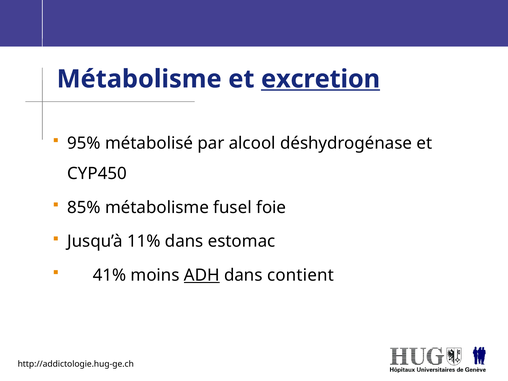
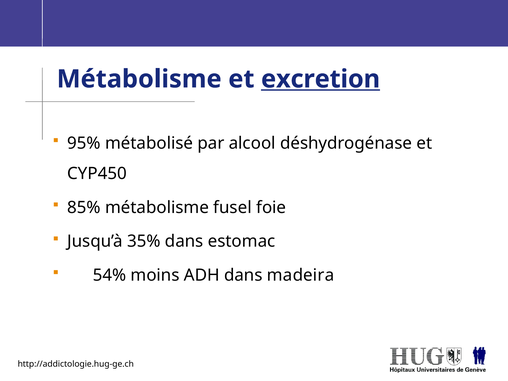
11%: 11% -> 35%
41%: 41% -> 54%
ADH underline: present -> none
contient: contient -> madeira
